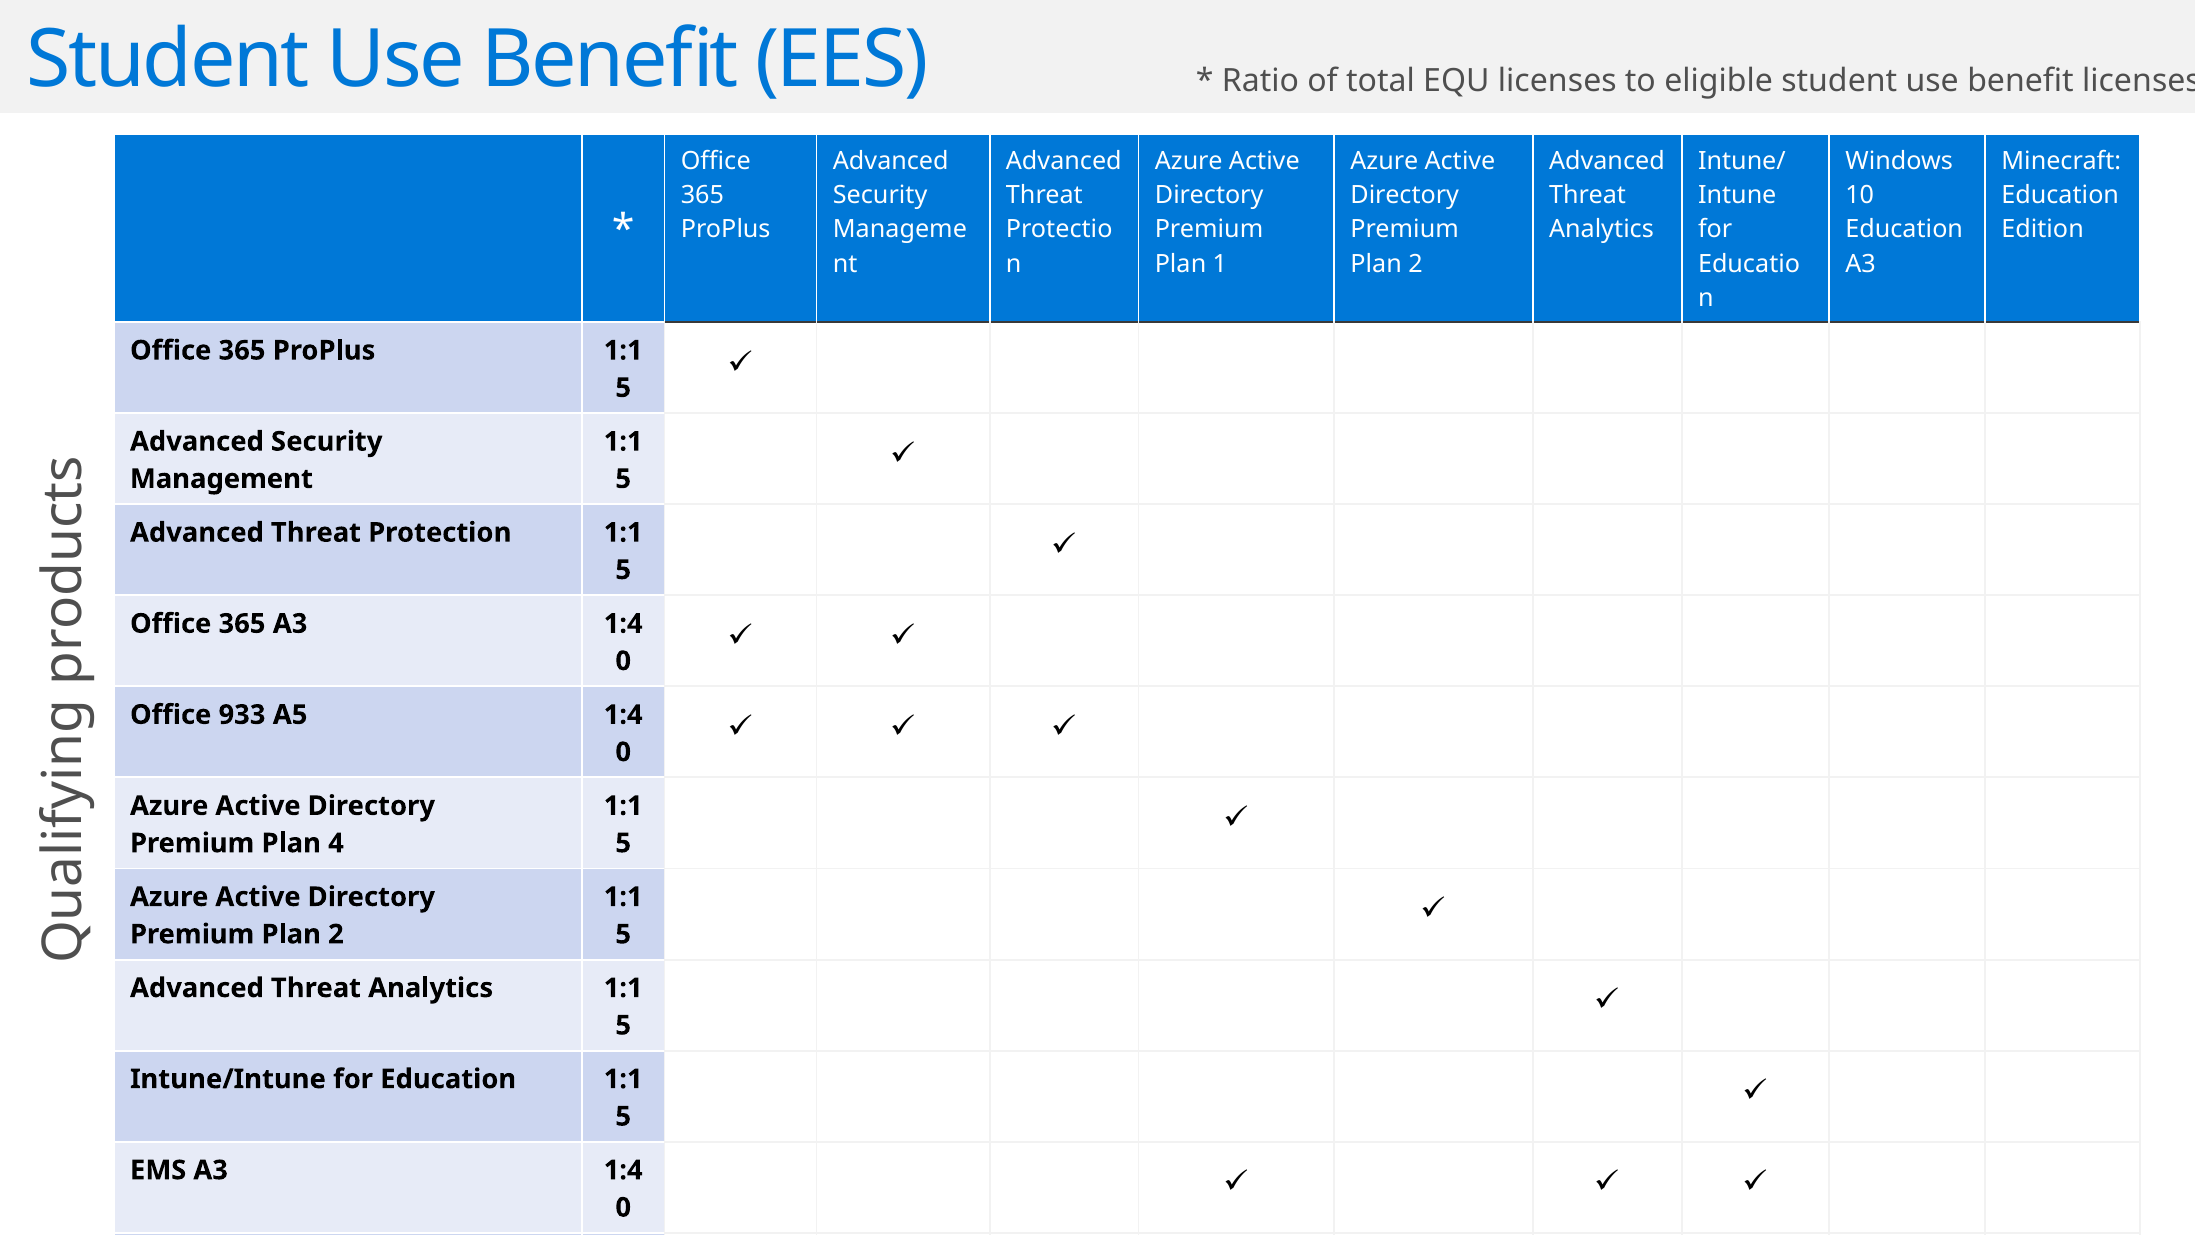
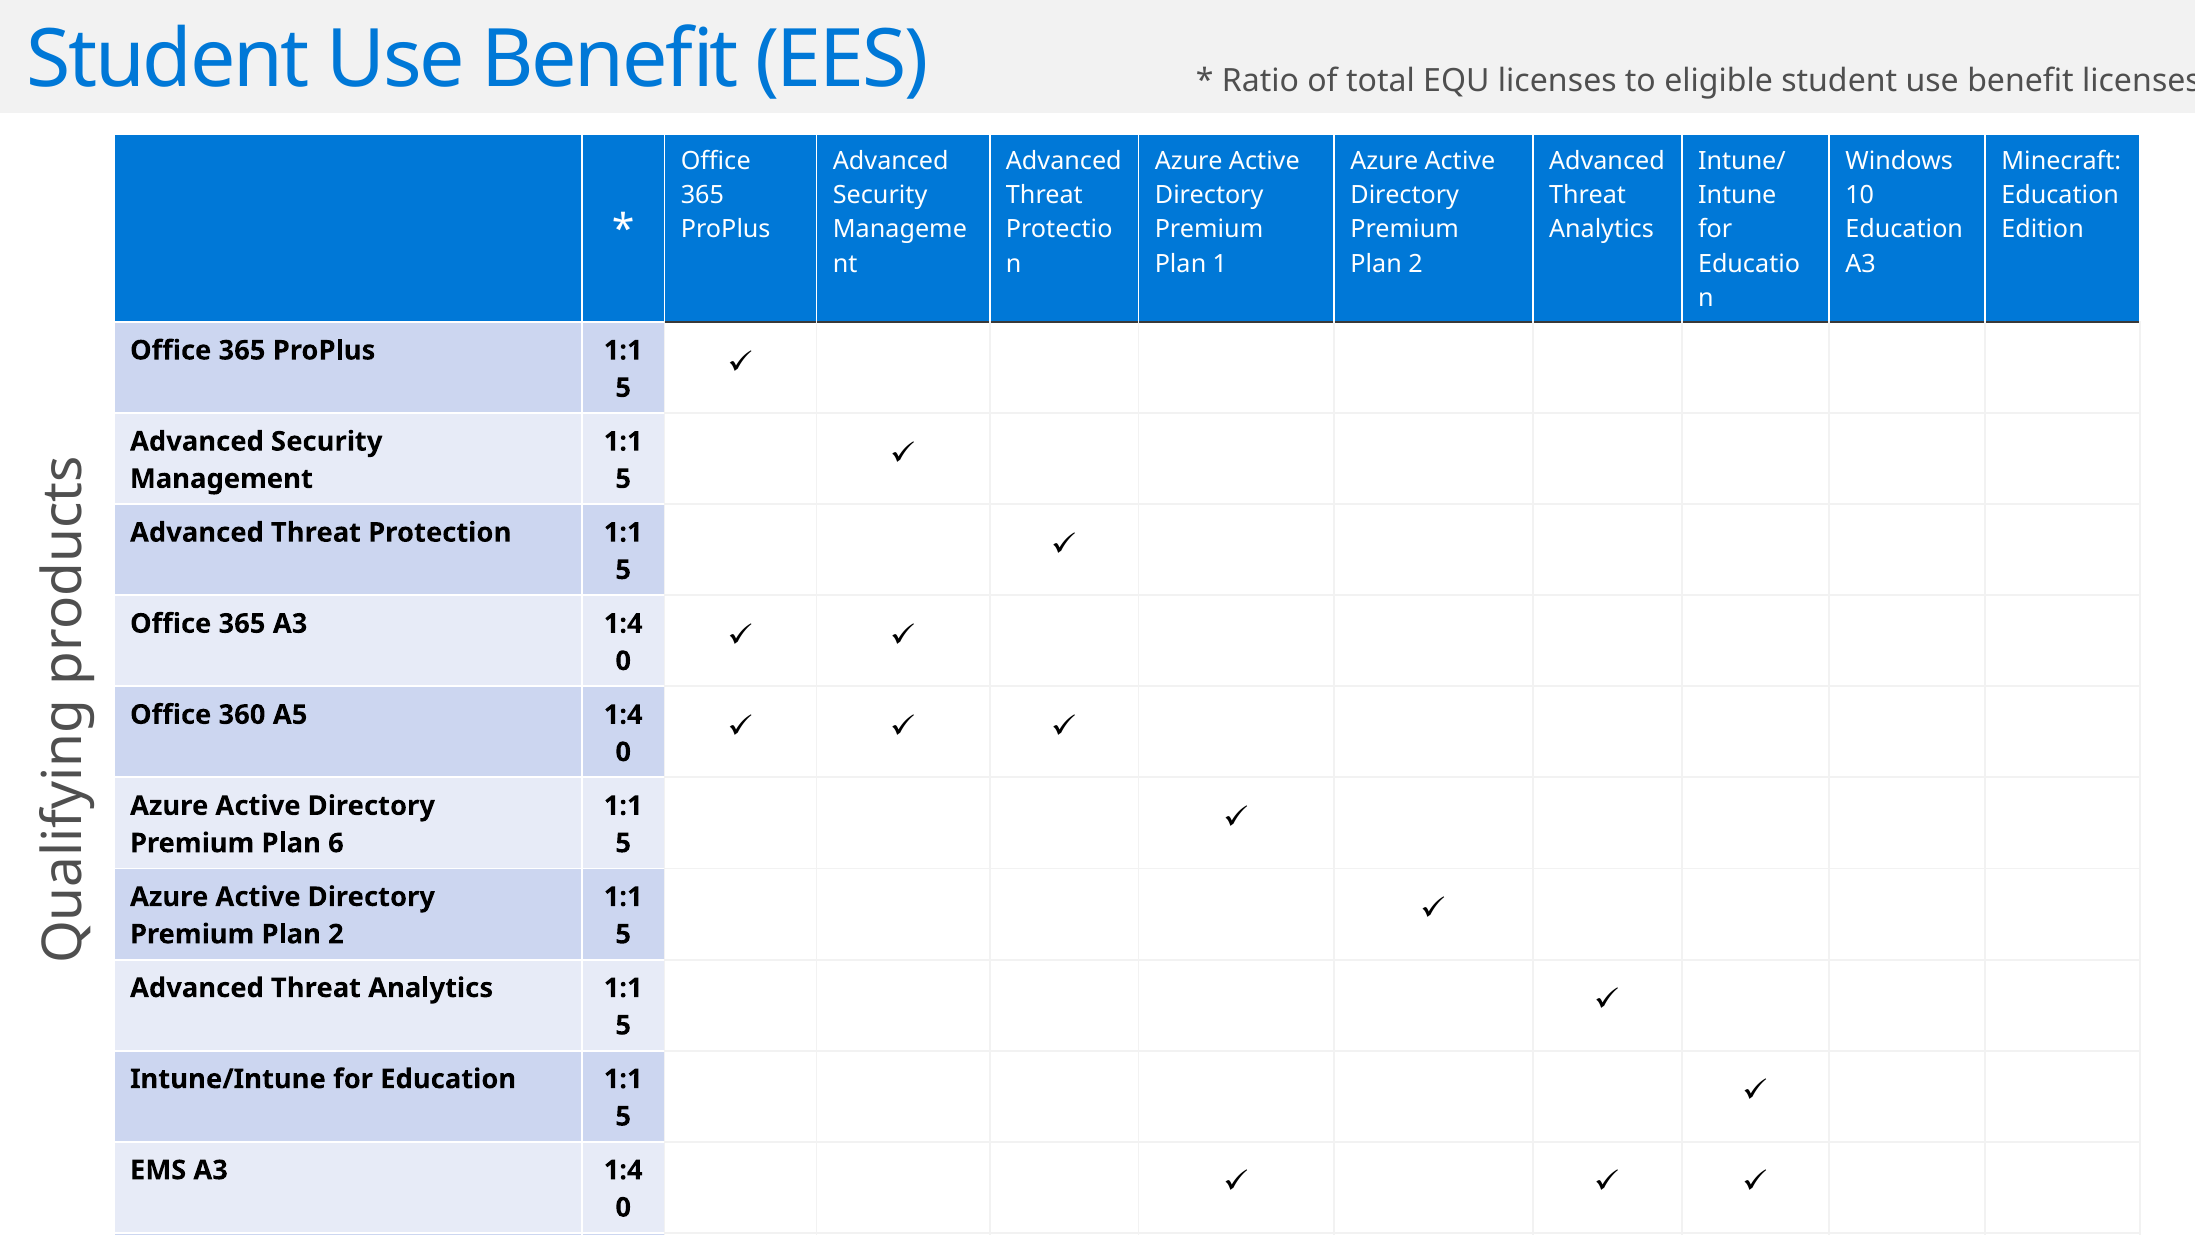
933: 933 -> 360
4: 4 -> 6
